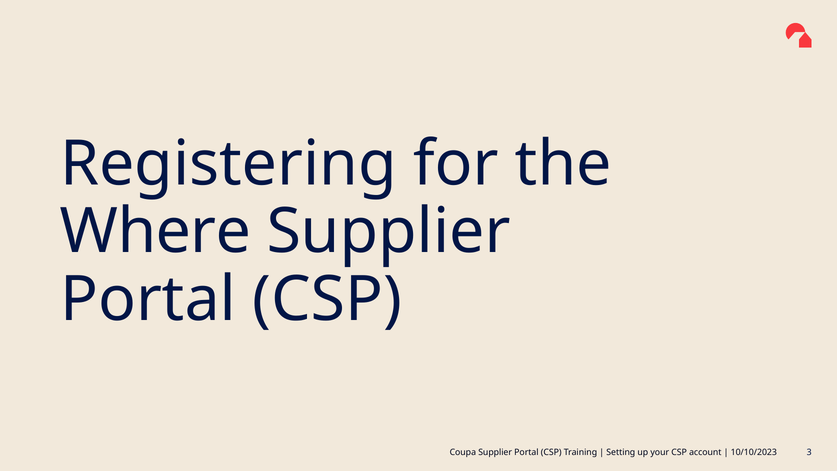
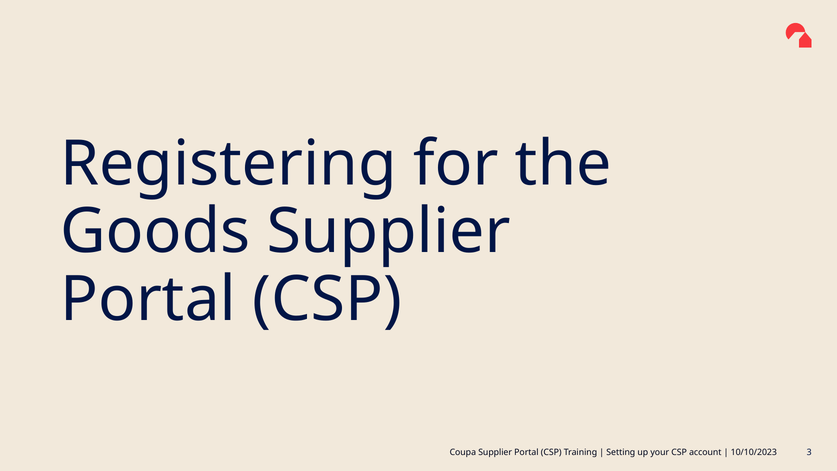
Where: Where -> Goods
